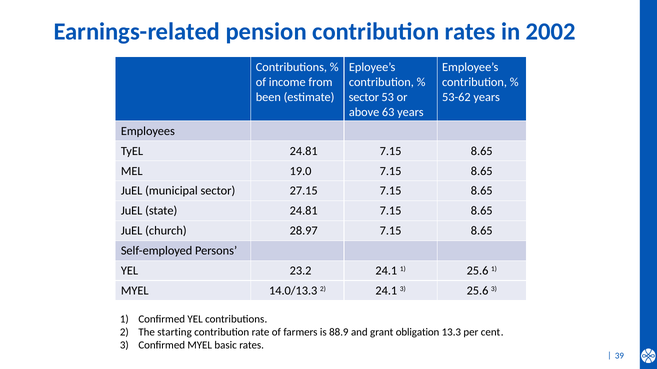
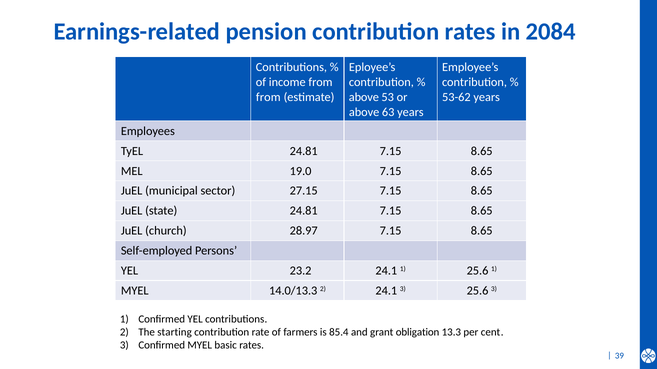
2002: 2002 -> 2084
been at (268, 97): been -> from
sector at (364, 97): sector -> above
88.9: 88.9 -> 85.4
